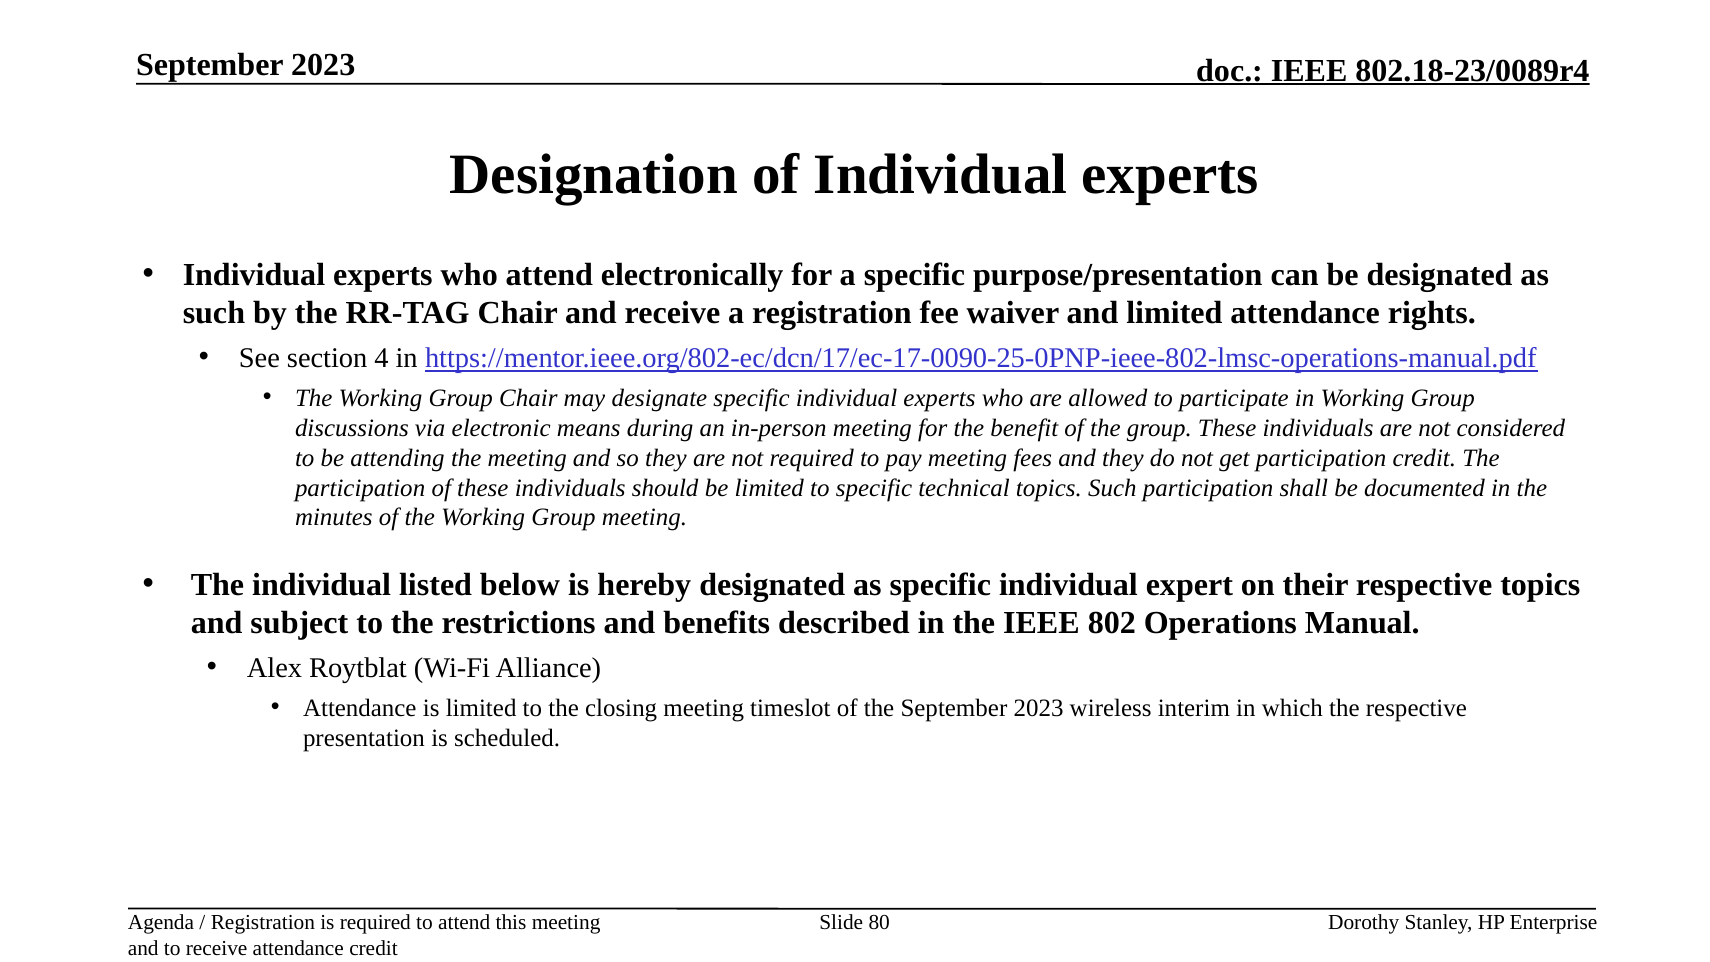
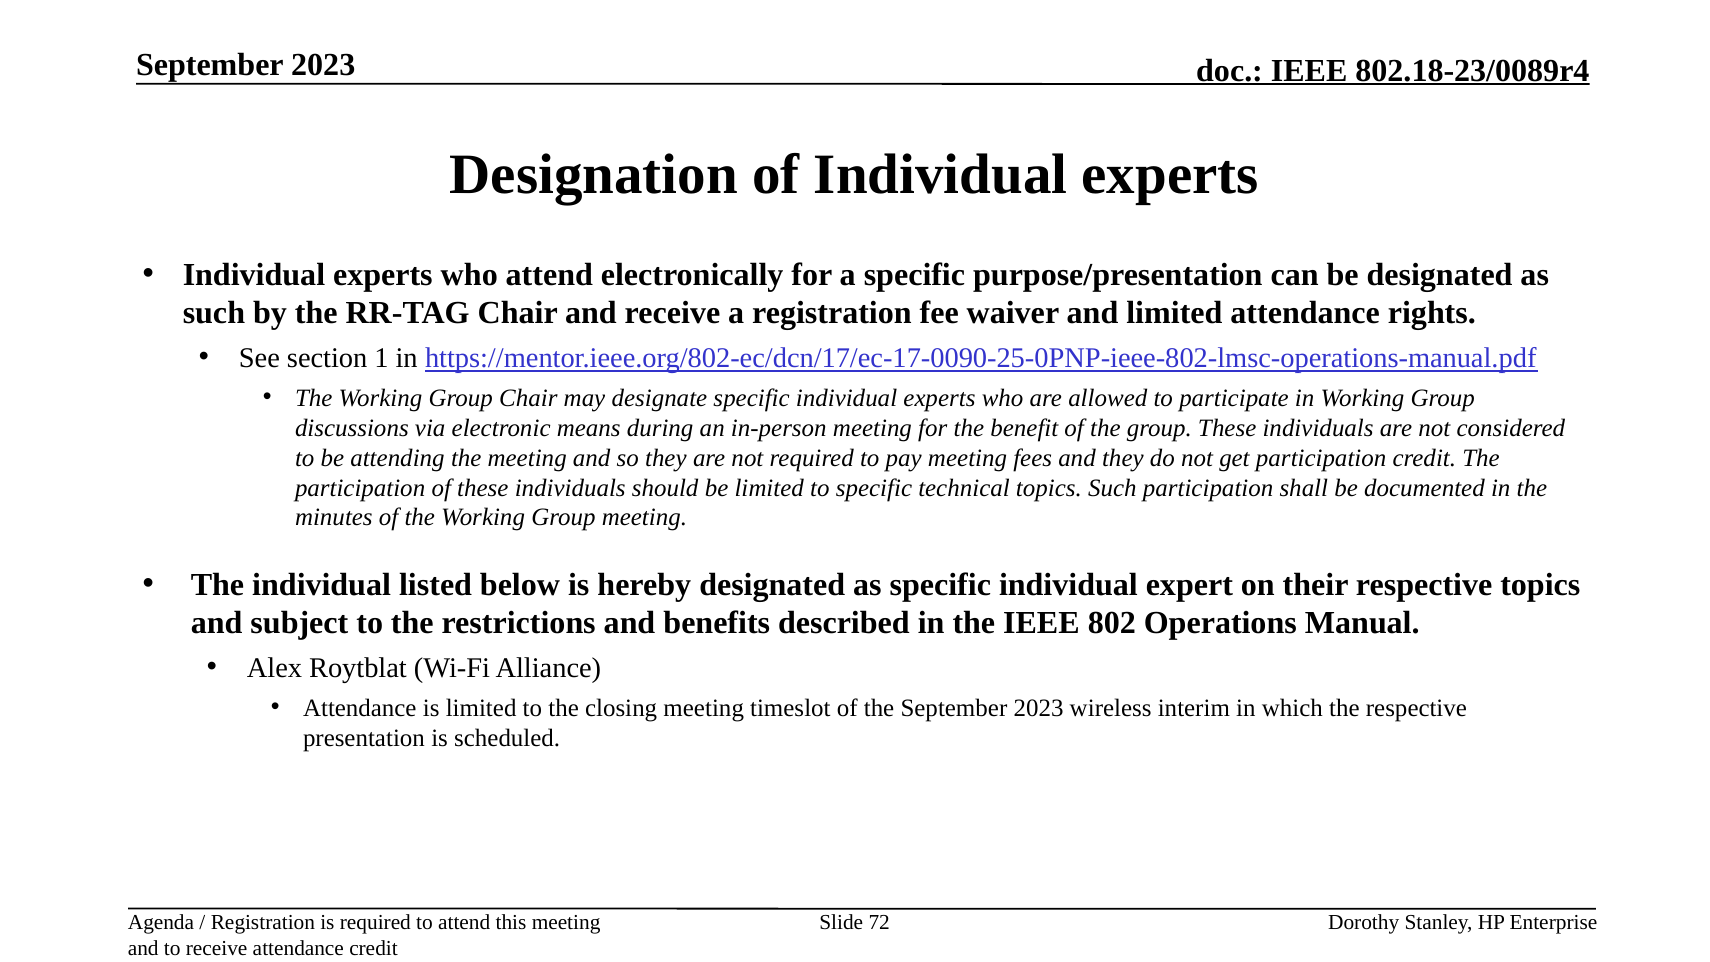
4: 4 -> 1
80: 80 -> 72
